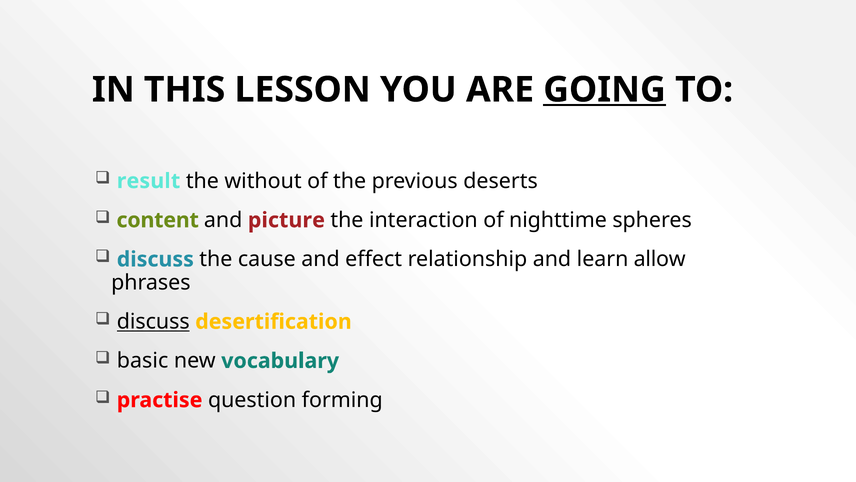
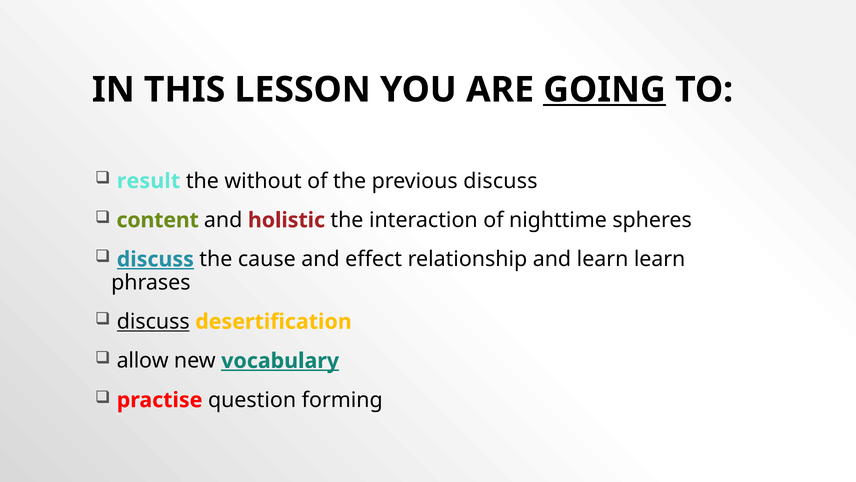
previous deserts: deserts -> discuss
picture: picture -> holistic
discuss at (155, 259) underline: none -> present
learn allow: allow -> learn
basic: basic -> allow
vocabulary underline: none -> present
